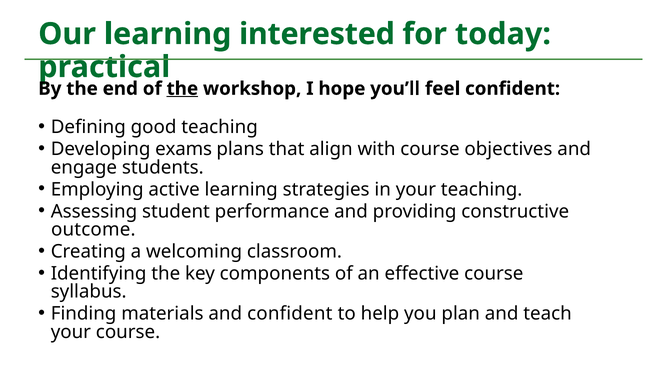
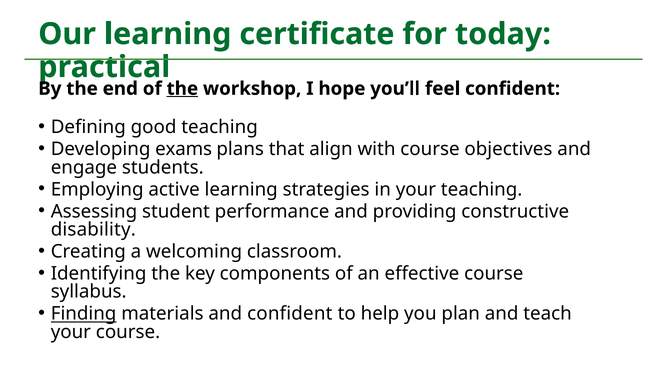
interested: interested -> certificate
outcome: outcome -> disability
Finding underline: none -> present
